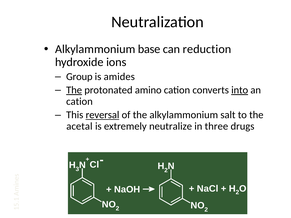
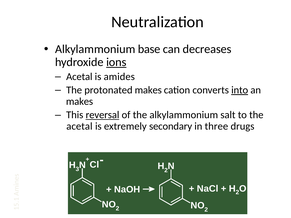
reduction: reduction -> decreases
ions underline: none -> present
Group at (79, 77): Group -> Acetal
The at (74, 90) underline: present -> none
protonated amino: amino -> makes
cation at (79, 102): cation -> makes
neutralize: neutralize -> secondary
